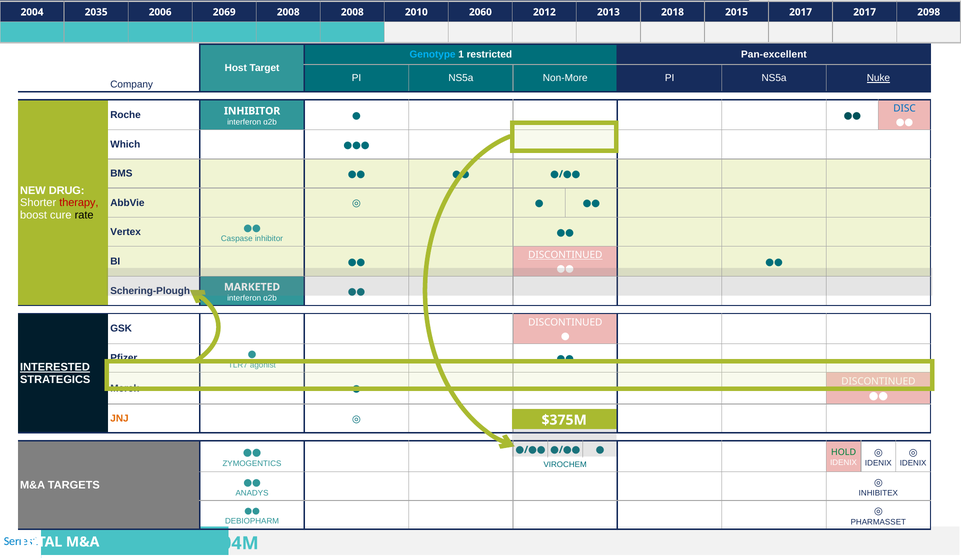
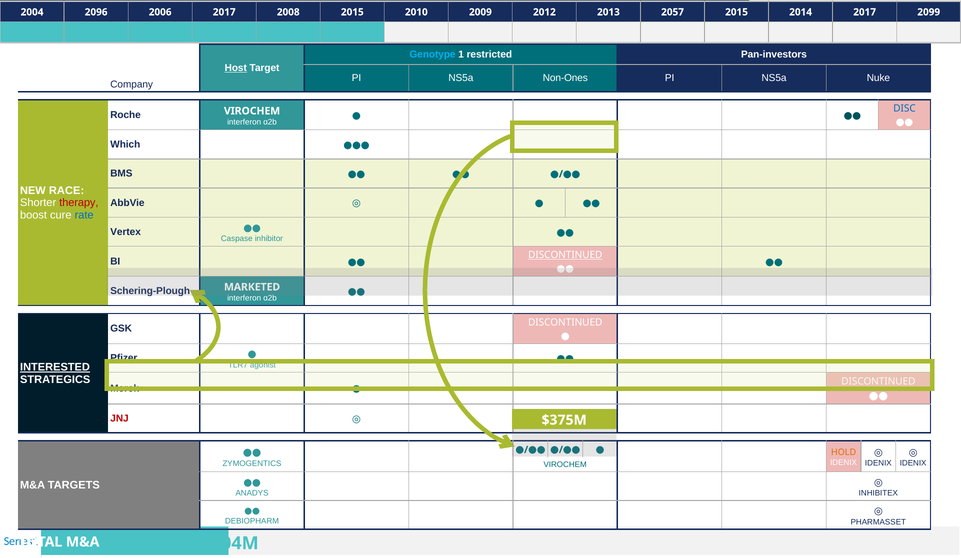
2035: 2035 -> 2096
2006 2069: 2069 -> 2017
2008 2008: 2008 -> 2015
2060: 2060 -> 2009
2018: 2018 -> 2057
2015 2017: 2017 -> 2014
2098: 2098 -> 2099
Pan-excellent: Pan-excellent -> Pan-investors
Host underline: none -> present
Non-More: Non-More -> Non-Ones
Nuke underline: present -> none
Roche INHIBITOR: INHIBITOR -> VIROCHEM
DRUG: DRUG -> RACE
rate colour: black -> blue
JNJ colour: orange -> red
HOLD colour: green -> orange
